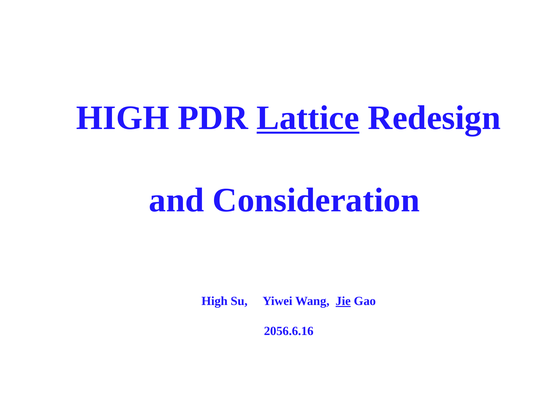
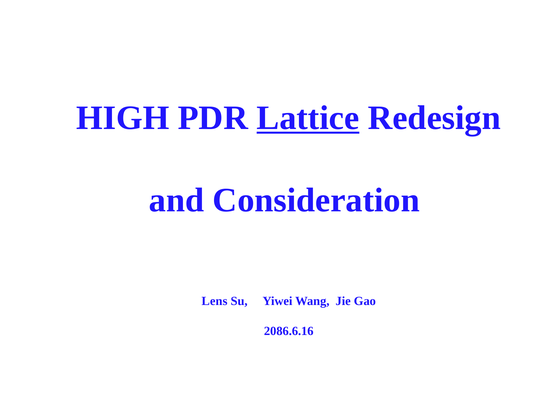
High at (215, 301): High -> Lens
Jie underline: present -> none
2056.6.16: 2056.6.16 -> 2086.6.16
